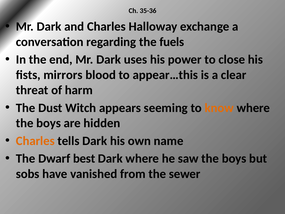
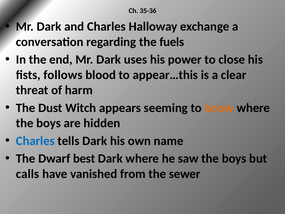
mirrors: mirrors -> follows
Charles at (35, 141) colour: orange -> blue
sobs: sobs -> calls
